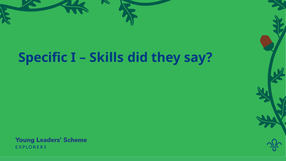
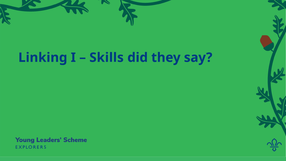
Specific: Specific -> Linking
